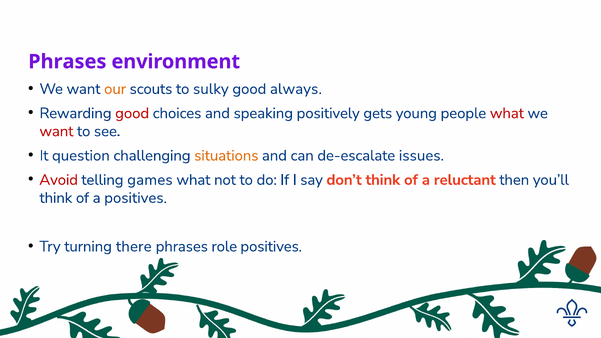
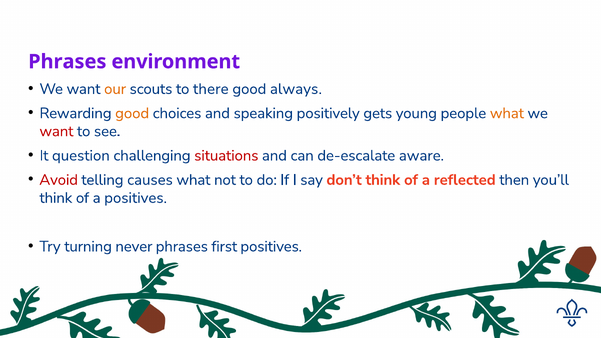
sulky: sulky -> there
good at (132, 113) colour: red -> orange
what at (507, 113) colour: red -> orange
situations colour: orange -> red
issues: issues -> aware
games: games -> causes
reluctant: reluctant -> reflected
there: there -> never
role: role -> first
